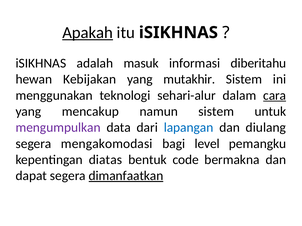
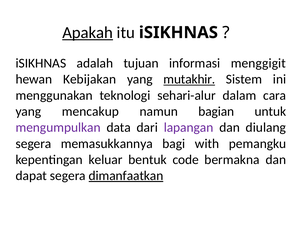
masuk: masuk -> tujuan
diberitahu: diberitahu -> menggigit
mutakhir underline: none -> present
cara underline: present -> none
namun sistem: sistem -> bagian
lapangan colour: blue -> purple
mengakomodasi: mengakomodasi -> memasukkannya
level: level -> with
diatas: diatas -> keluar
